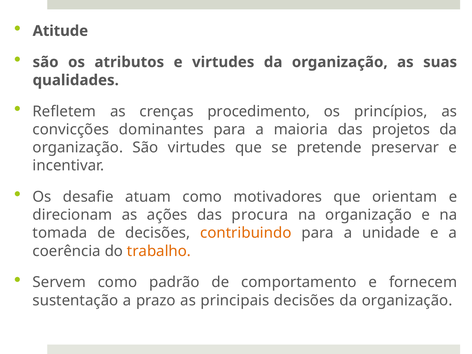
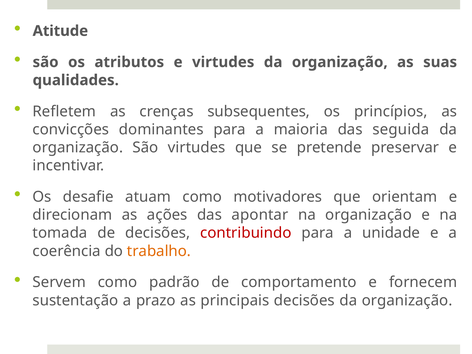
procedimento: procedimento -> subsequentes
projetos: projetos -> seguida
procura: procura -> apontar
contribuindo colour: orange -> red
